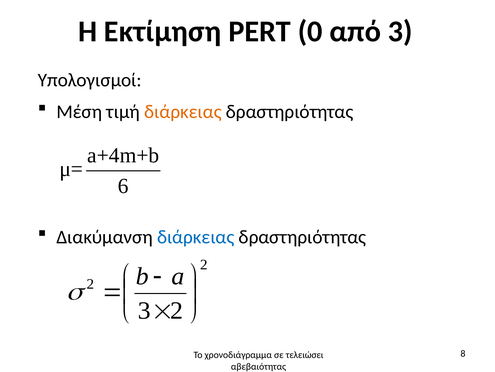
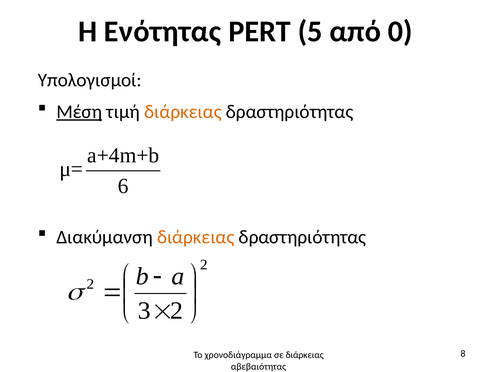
Εκτίμηση: Εκτίμηση -> Ενότητας
0: 0 -> 5
από 3: 3 -> 0
Μέση underline: none -> present
διάρκειας at (196, 237) colour: blue -> orange
σε τελειώσει: τελειώσει -> διάρκειας
